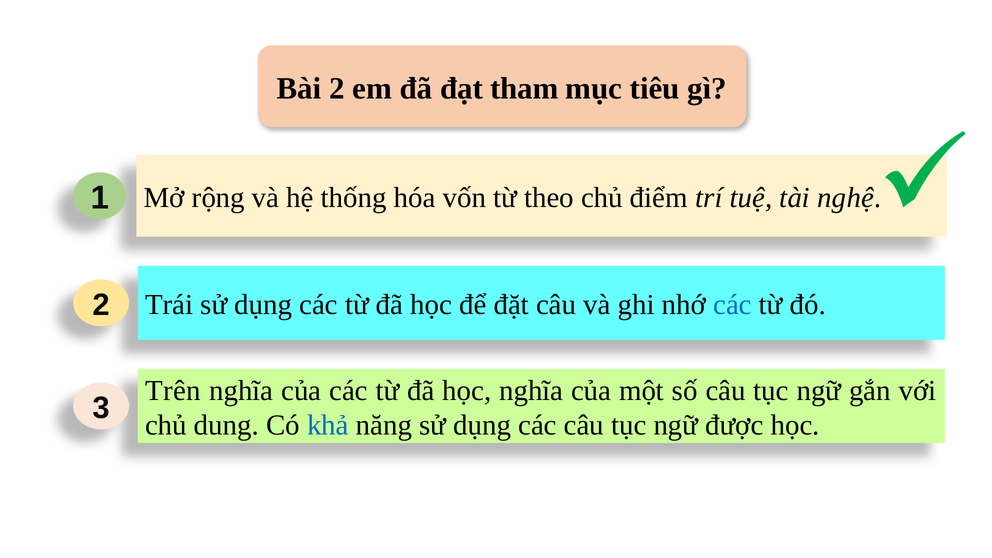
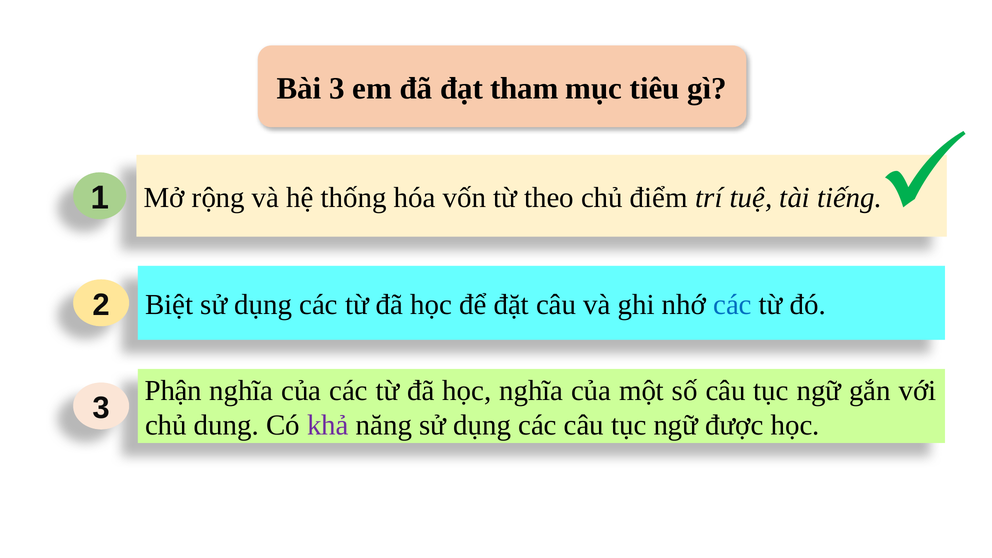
Bài 2: 2 -> 3
nghệ: nghệ -> tiếng
Trái: Trái -> Biệt
Trên: Trên -> Phận
khả colour: blue -> purple
